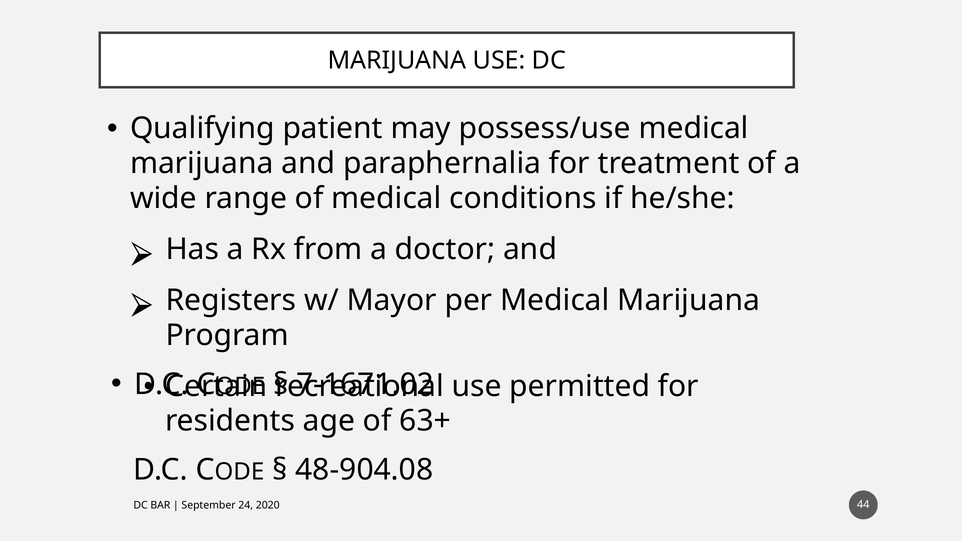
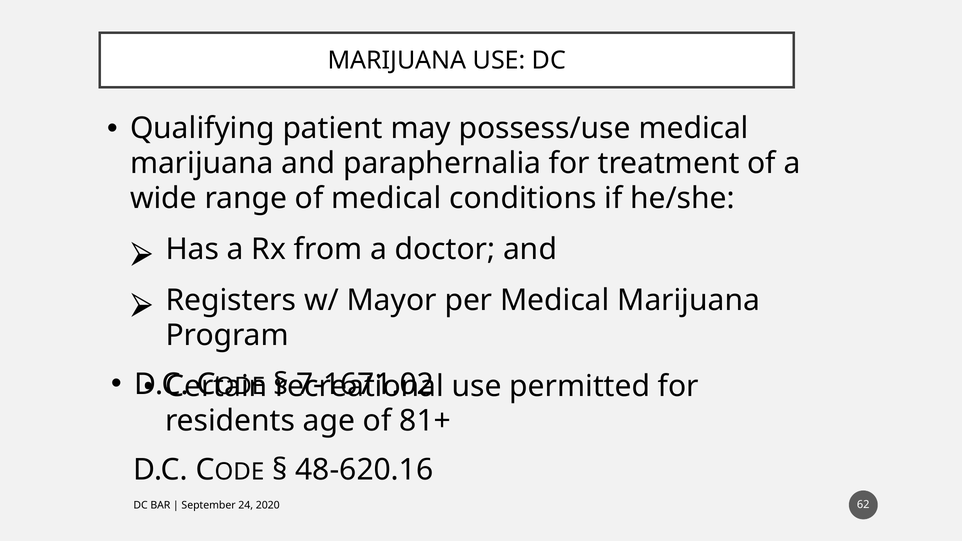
63+: 63+ -> 81+
48-904.08: 48-904.08 -> 48-620.16
44: 44 -> 62
